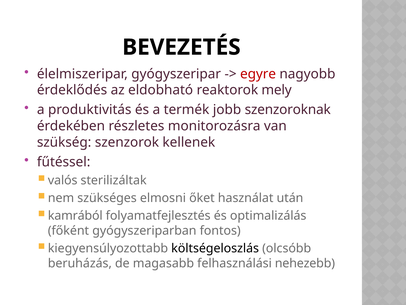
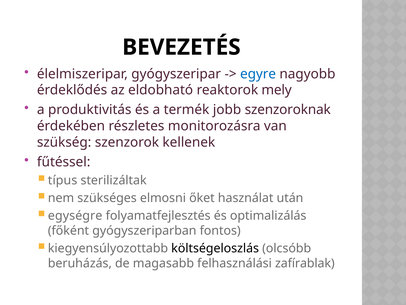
egyre colour: red -> blue
valós: valós -> típus
kamrából: kamrából -> egységre
nehezebb: nehezebb -> zafírablak
